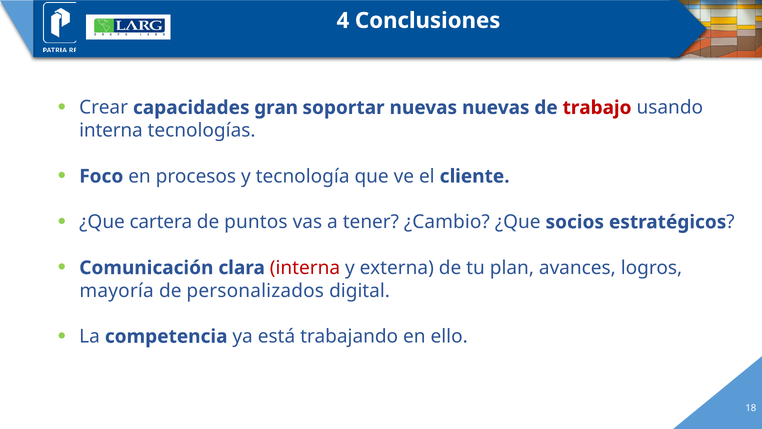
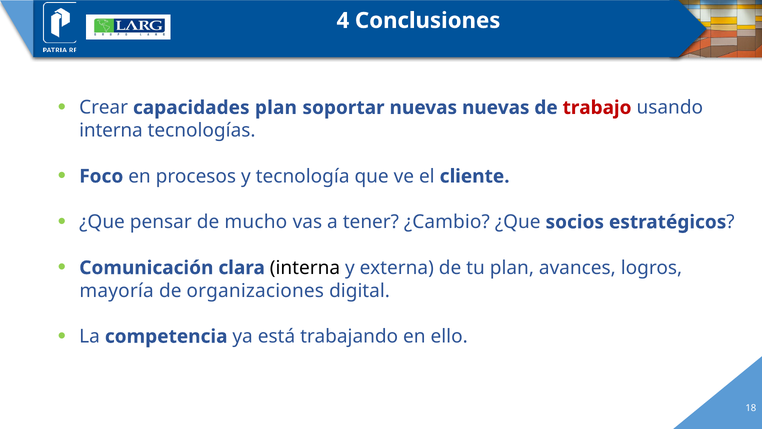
capacidades gran: gran -> plan
cartera: cartera -> pensar
puntos: puntos -> mucho
interna at (305, 268) colour: red -> black
personalizados: personalizados -> organizaciones
